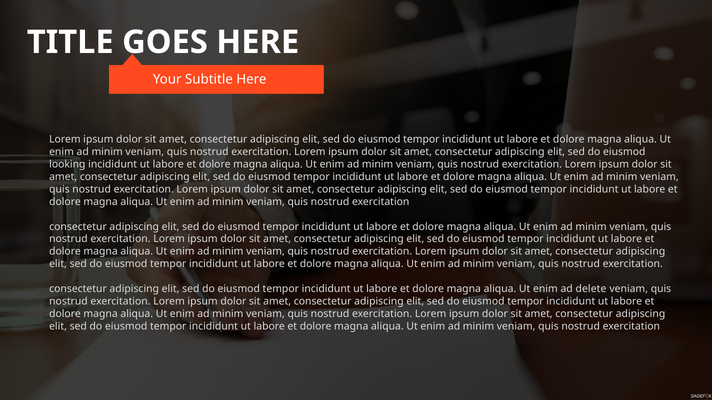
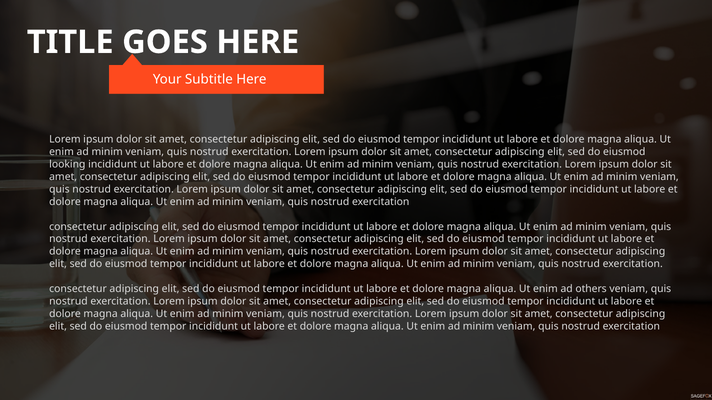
delete: delete -> others
